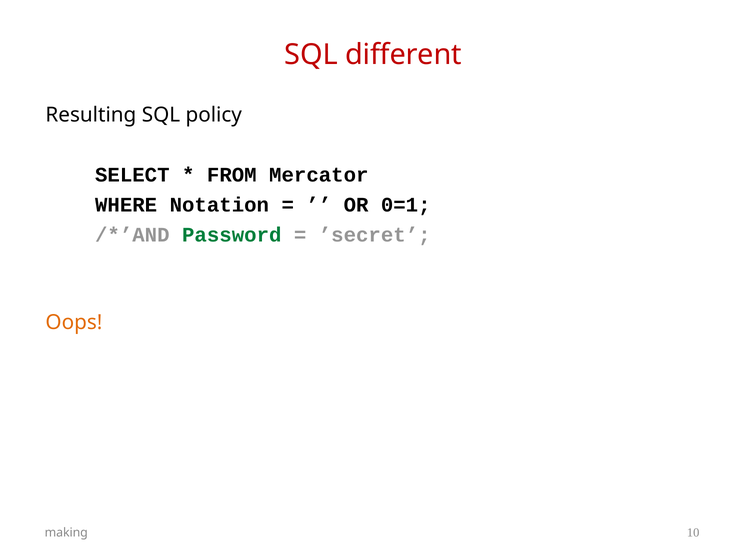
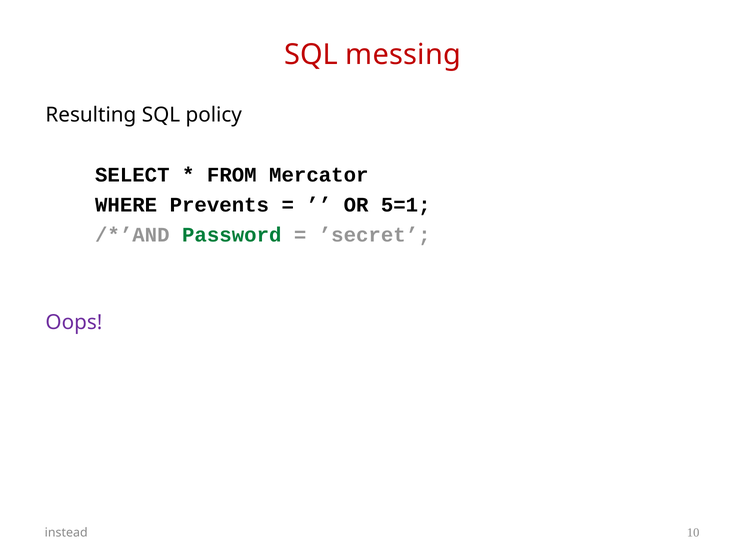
different: different -> messing
Notation: Notation -> Prevents
0=1: 0=1 -> 5=1
Oops colour: orange -> purple
making: making -> instead
